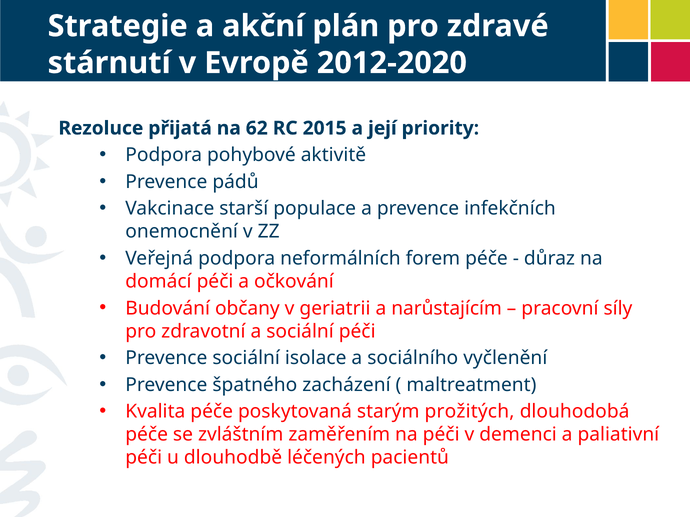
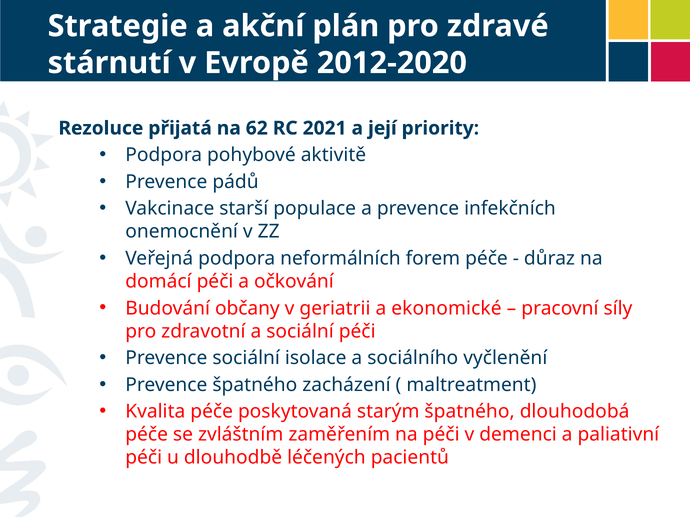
2015: 2015 -> 2021
narůstajícím: narůstajícím -> ekonomické
starým prožitých: prožitých -> špatného
